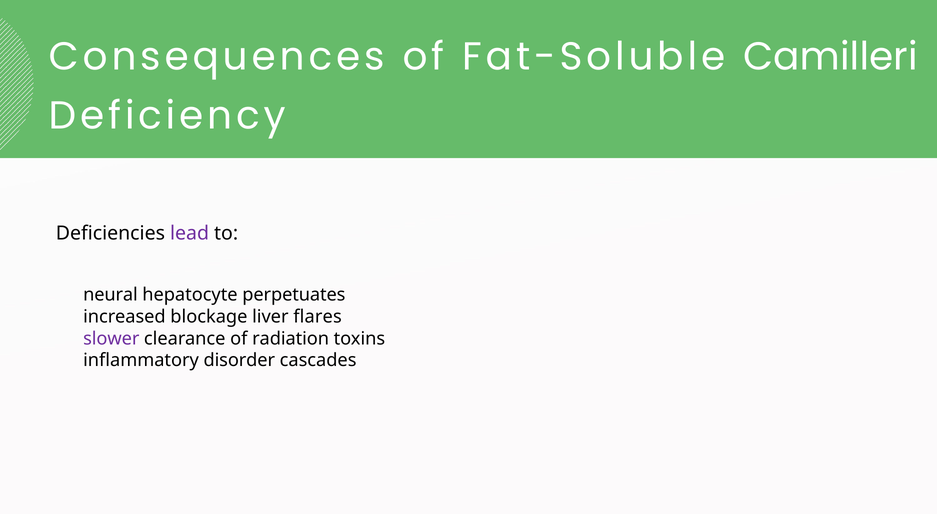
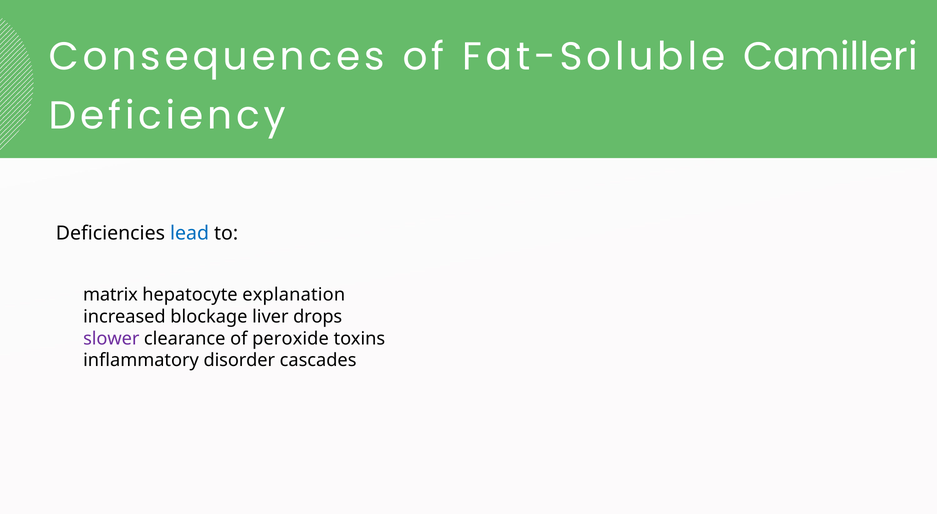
lead colour: purple -> blue
neural: neural -> matrix
perpetuates: perpetuates -> explanation
flares: flares -> drops
radiation: radiation -> peroxide
